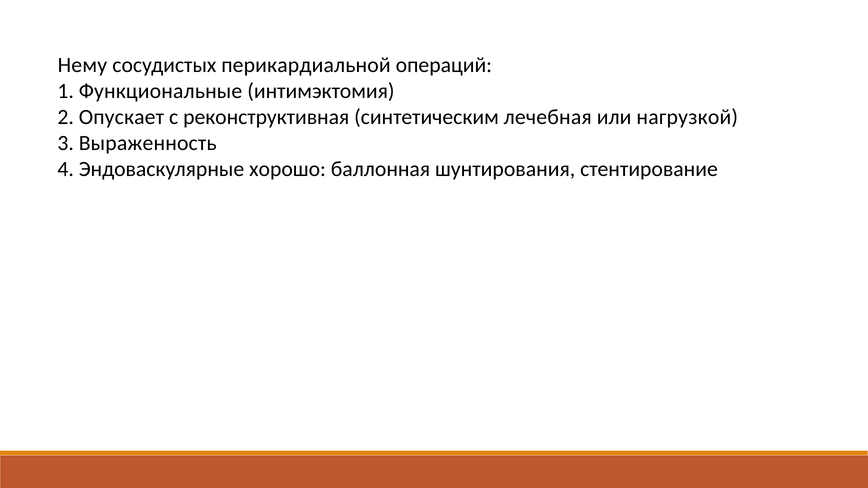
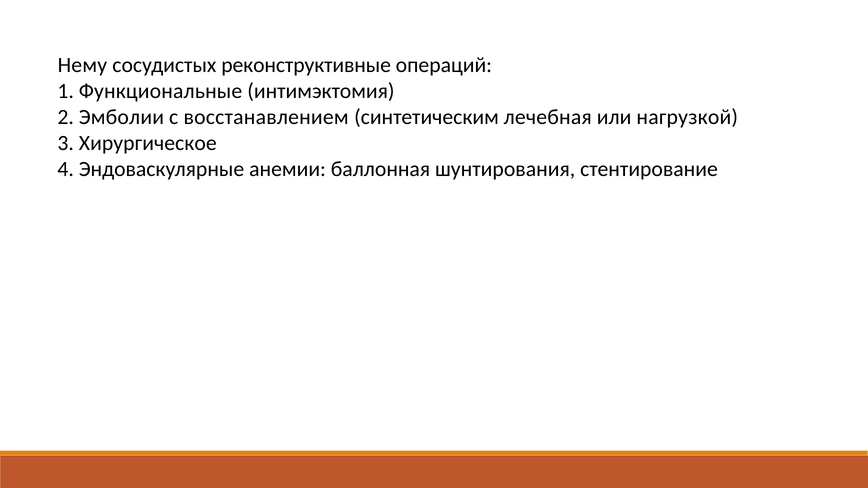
перикардиальной: перикардиальной -> реконструктивные
Опускает: Опускает -> Эмболии
реконструктивная: реконструктивная -> восстанавлением
Выраженность: Выраженность -> Хирургическое
хорошо: хорошо -> анемии
